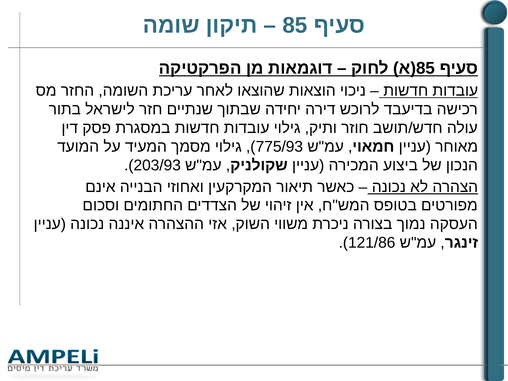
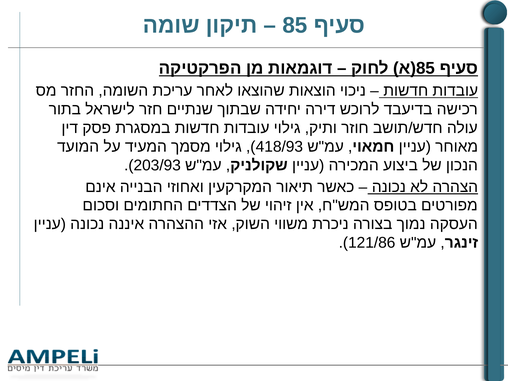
775/93: 775/93 -> 418/93
